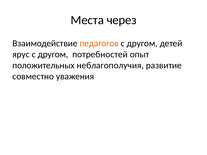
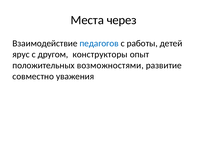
педагогов colour: orange -> blue
другом at (142, 43): другом -> работы
потребностей: потребностей -> конструкторы
неблагополучия: неблагополучия -> возможностями
